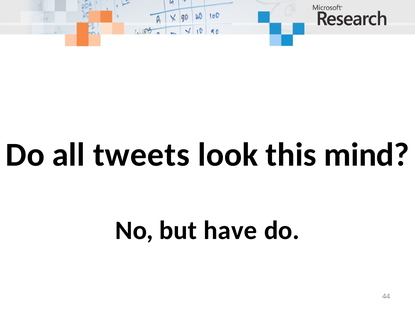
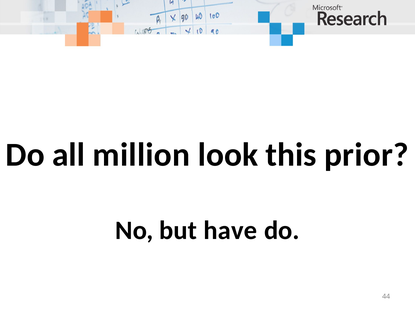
tweets: tweets -> million
mind: mind -> prior
